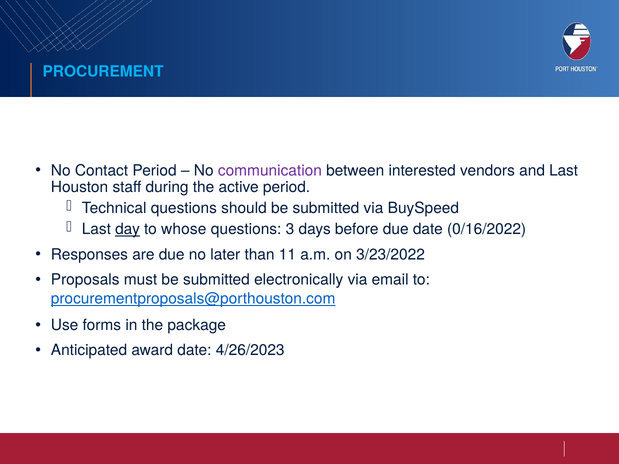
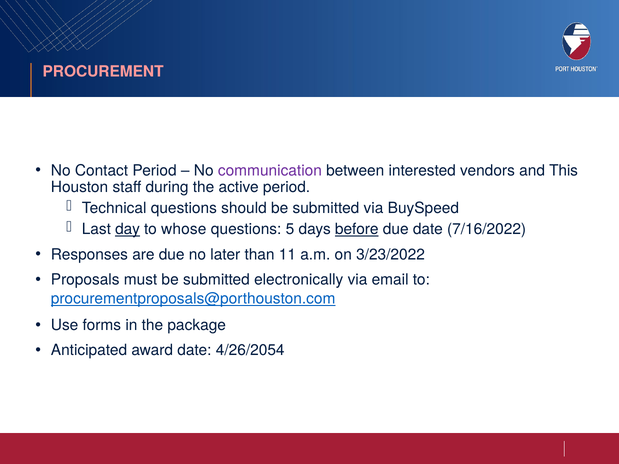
PROCUREMENT colour: light blue -> pink
and Last: Last -> This
3: 3 -> 5
before underline: none -> present
0/16/2022: 0/16/2022 -> 7/16/2022
4/26/2023: 4/26/2023 -> 4/26/2054
